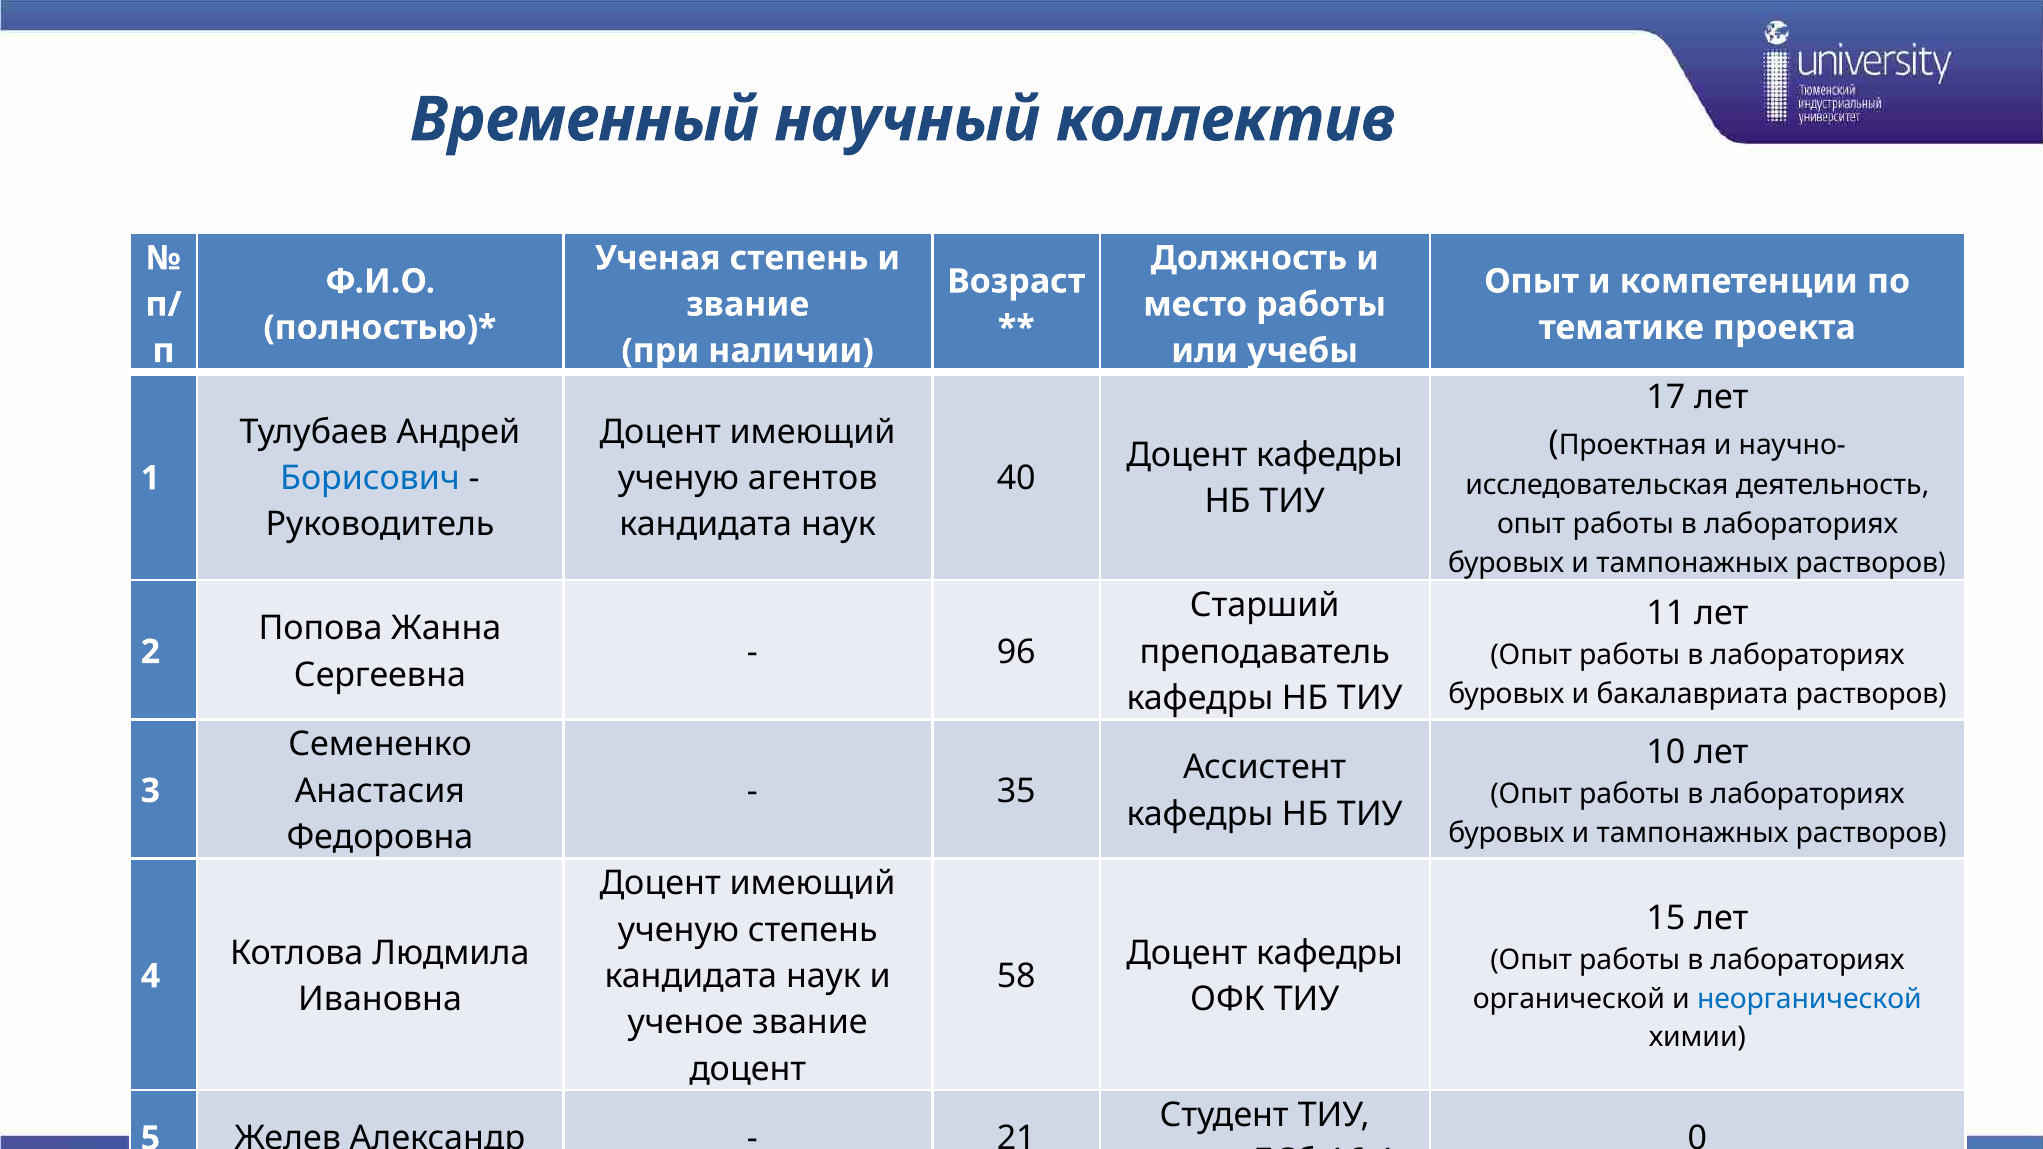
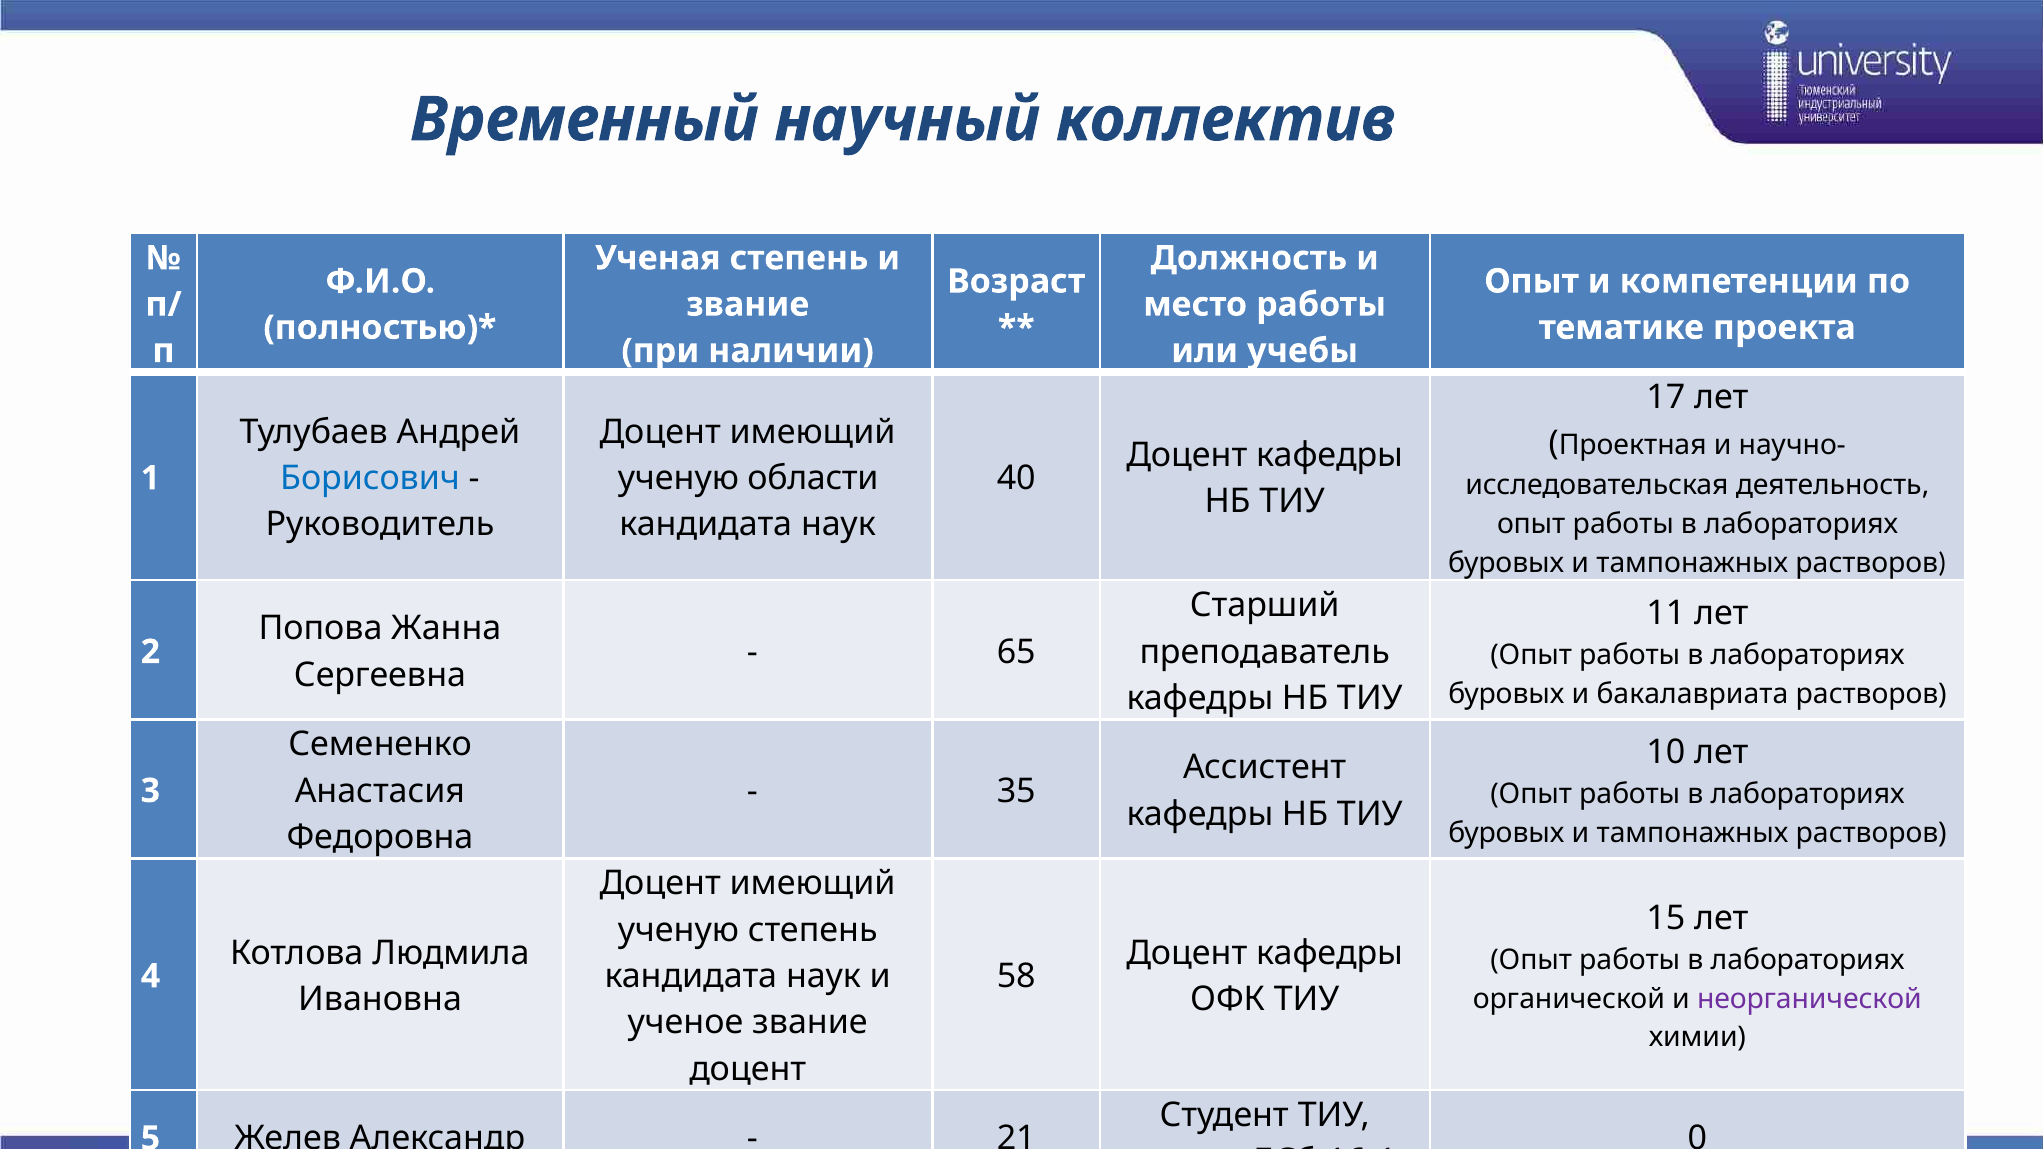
агентов: агентов -> области
96: 96 -> 65
неорганической colour: blue -> purple
